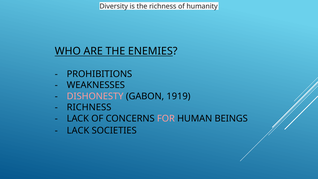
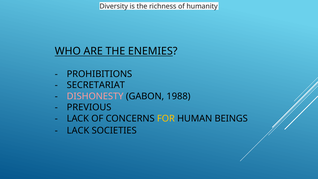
WEAKNESSES: WEAKNESSES -> SECRETARIAT
1919: 1919 -> 1988
RICHNESS at (89, 107): RICHNESS -> PREVIOUS
FOR colour: pink -> yellow
